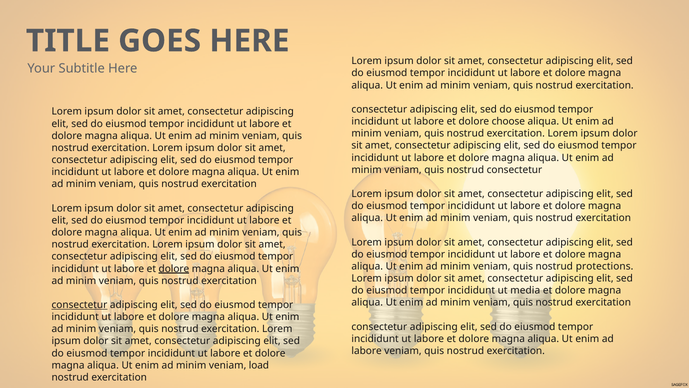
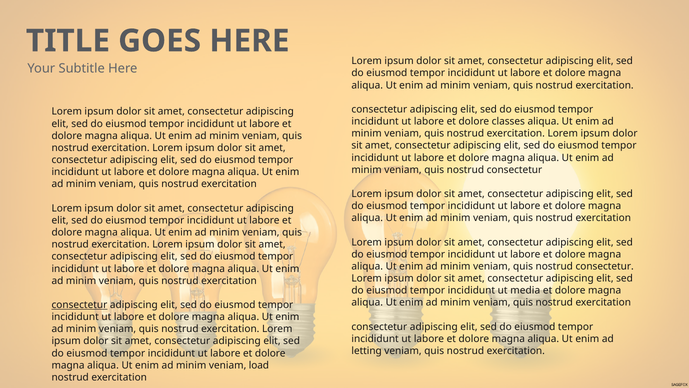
choose: choose -> classes
protections at (605, 266): protections -> consectetur
dolore at (174, 268) underline: present -> none
labore at (367, 351): labore -> letting
